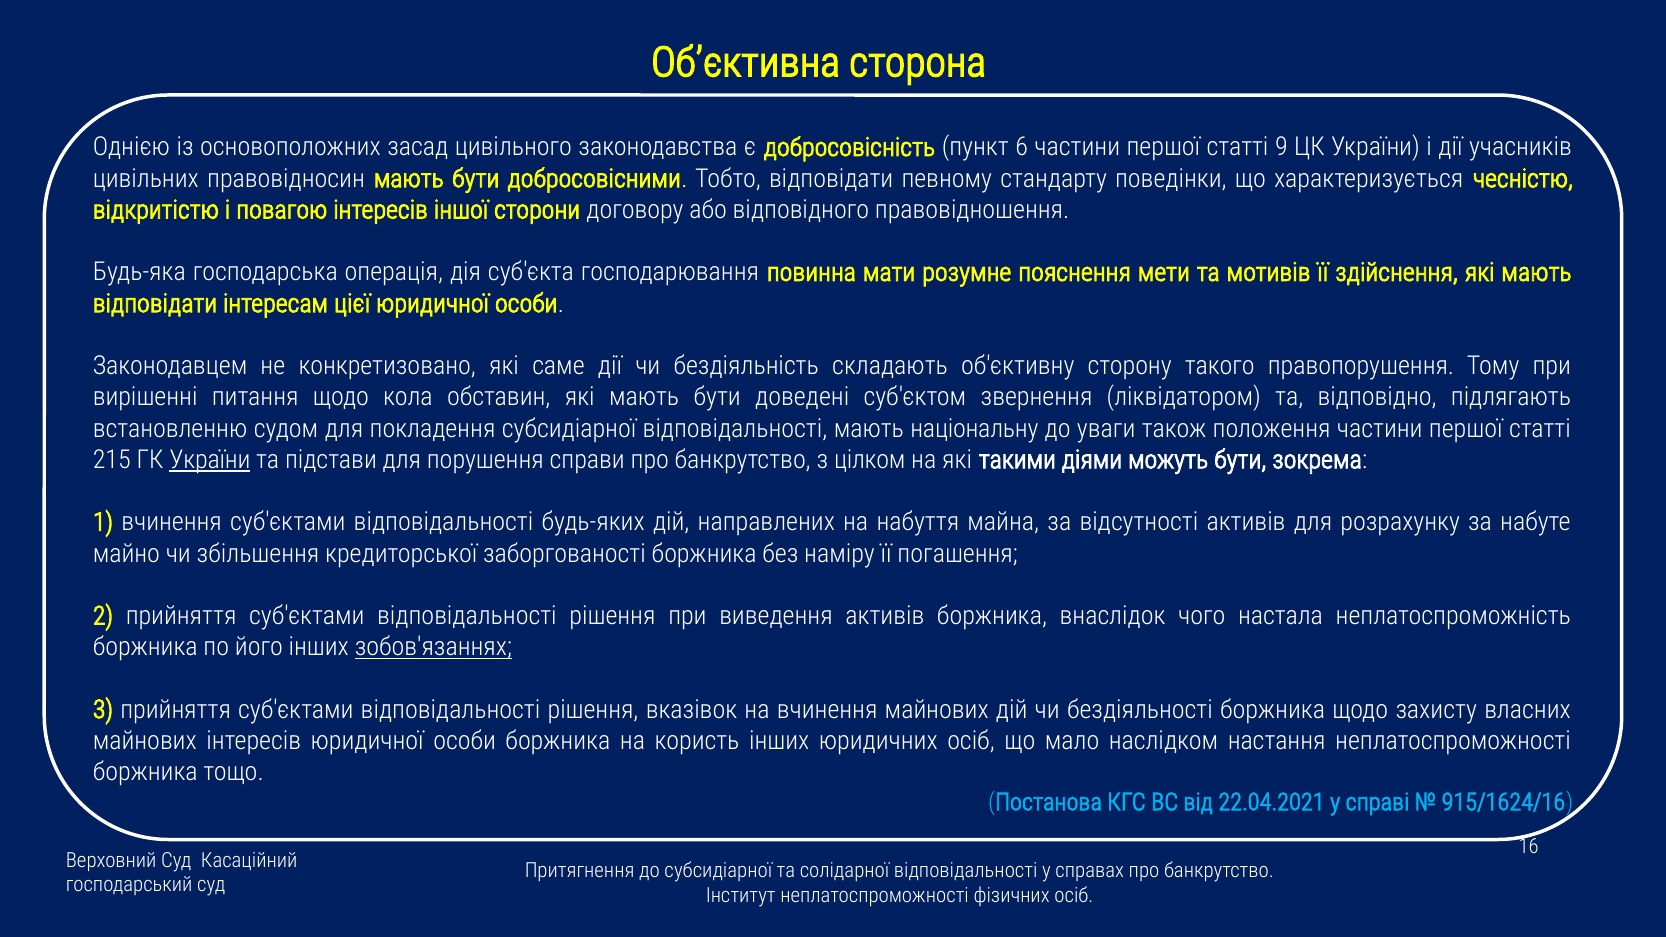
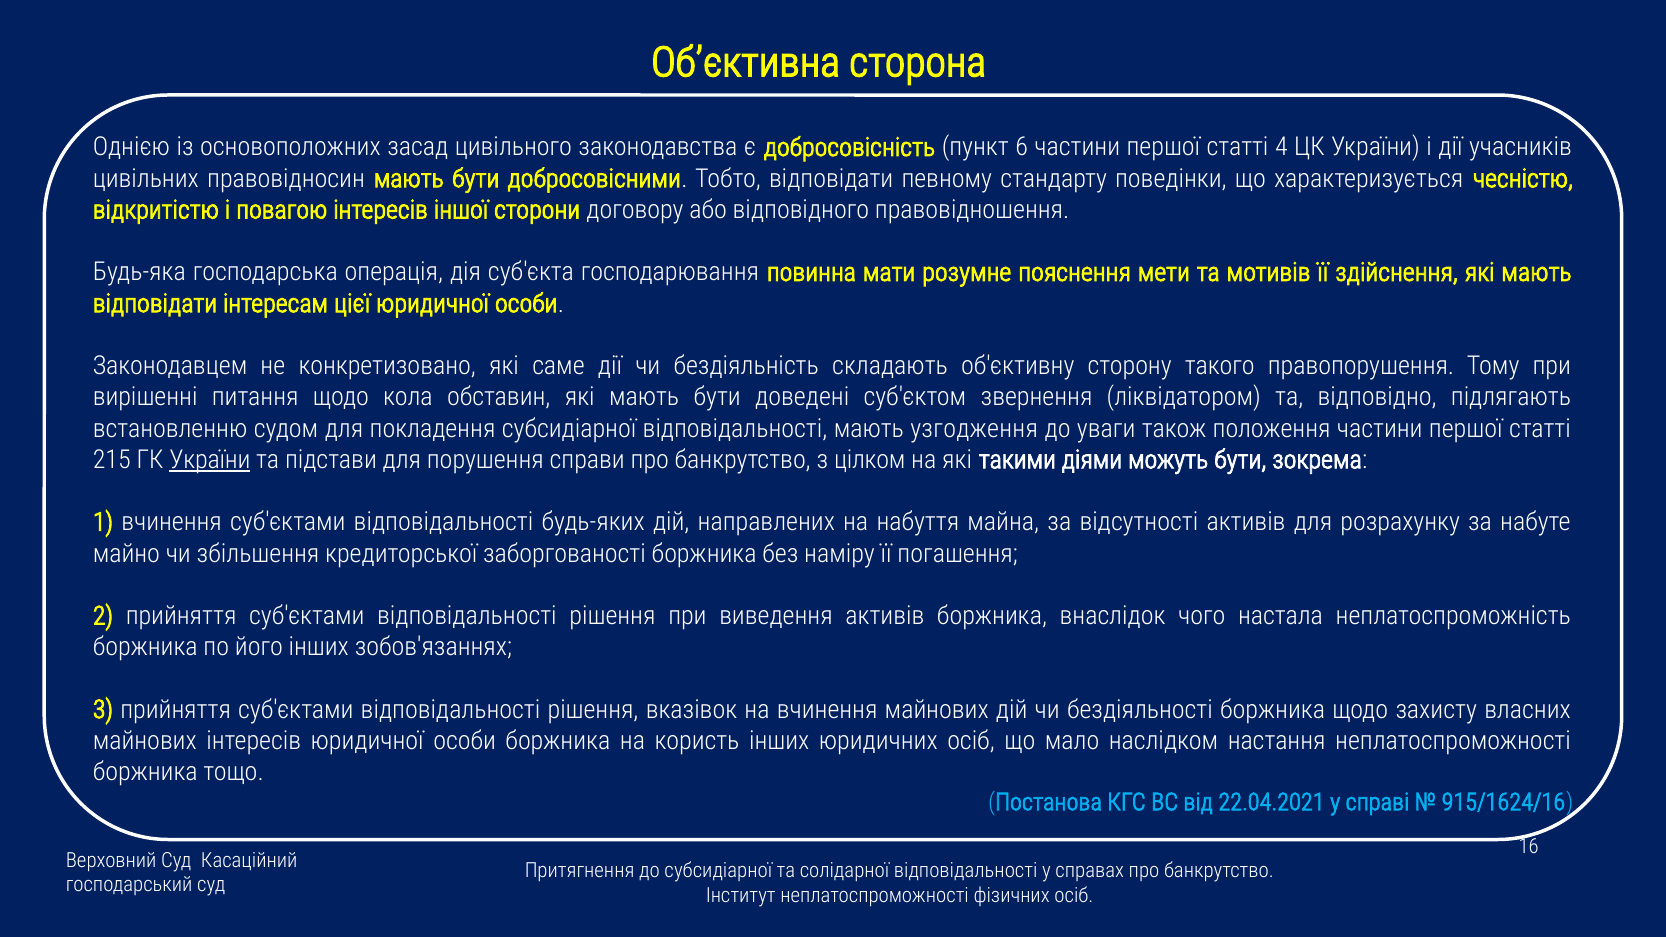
9: 9 -> 4
національну: національну -> узгодження
зобов'язаннях underline: present -> none
